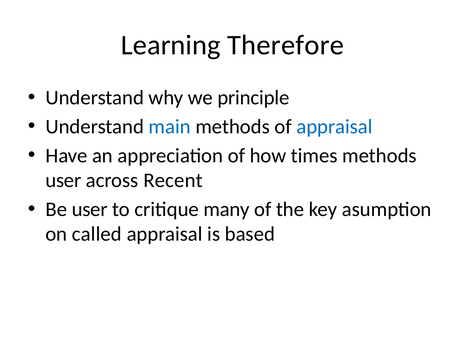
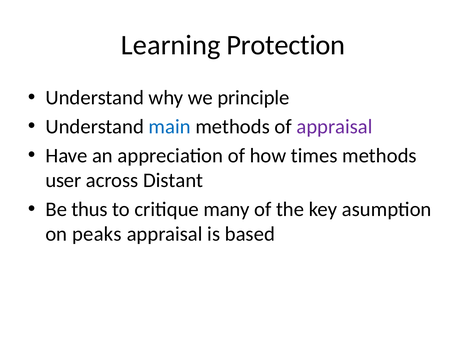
Therefore: Therefore -> Protection
appraisal at (334, 127) colour: blue -> purple
Recent: Recent -> Distant
Be user: user -> thus
called: called -> peaks
